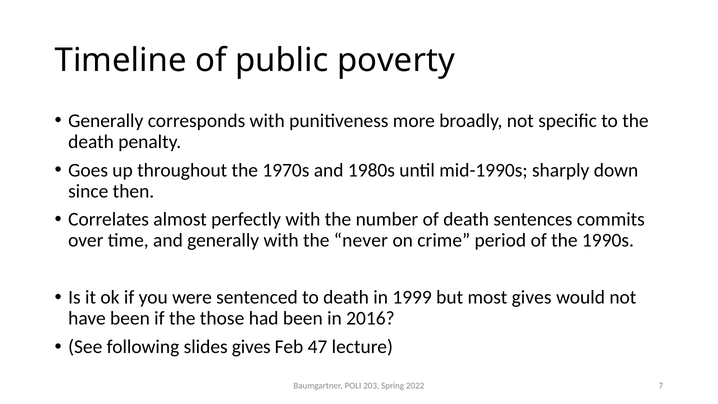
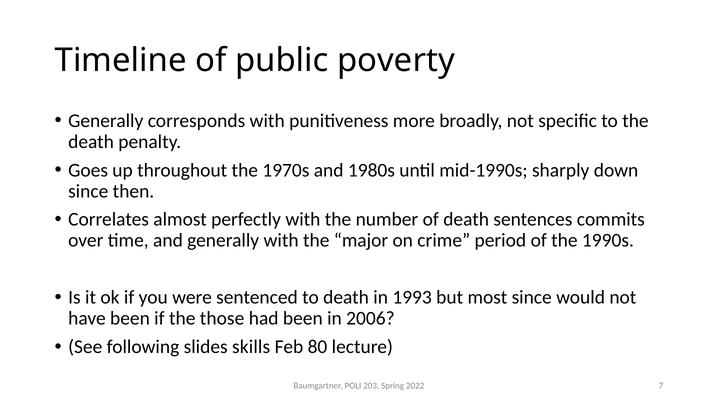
never: never -> major
1999: 1999 -> 1993
most gives: gives -> since
2016: 2016 -> 2006
slides gives: gives -> skills
47: 47 -> 80
